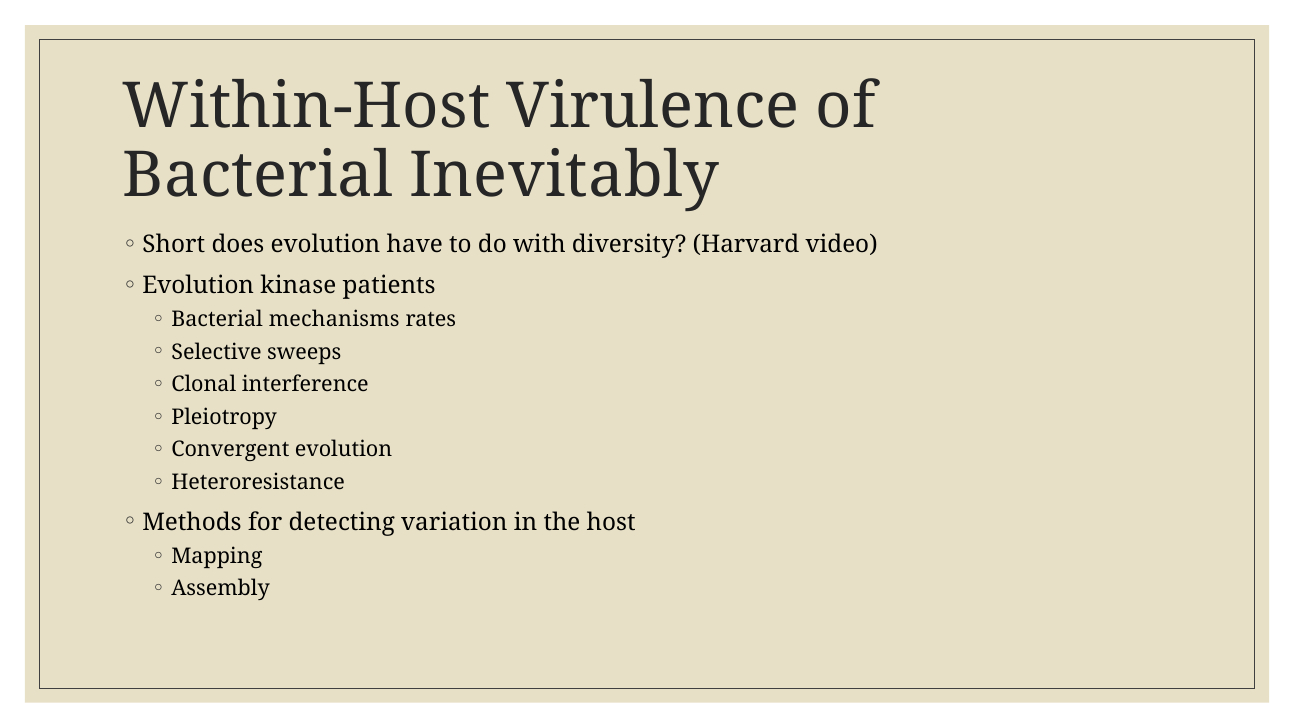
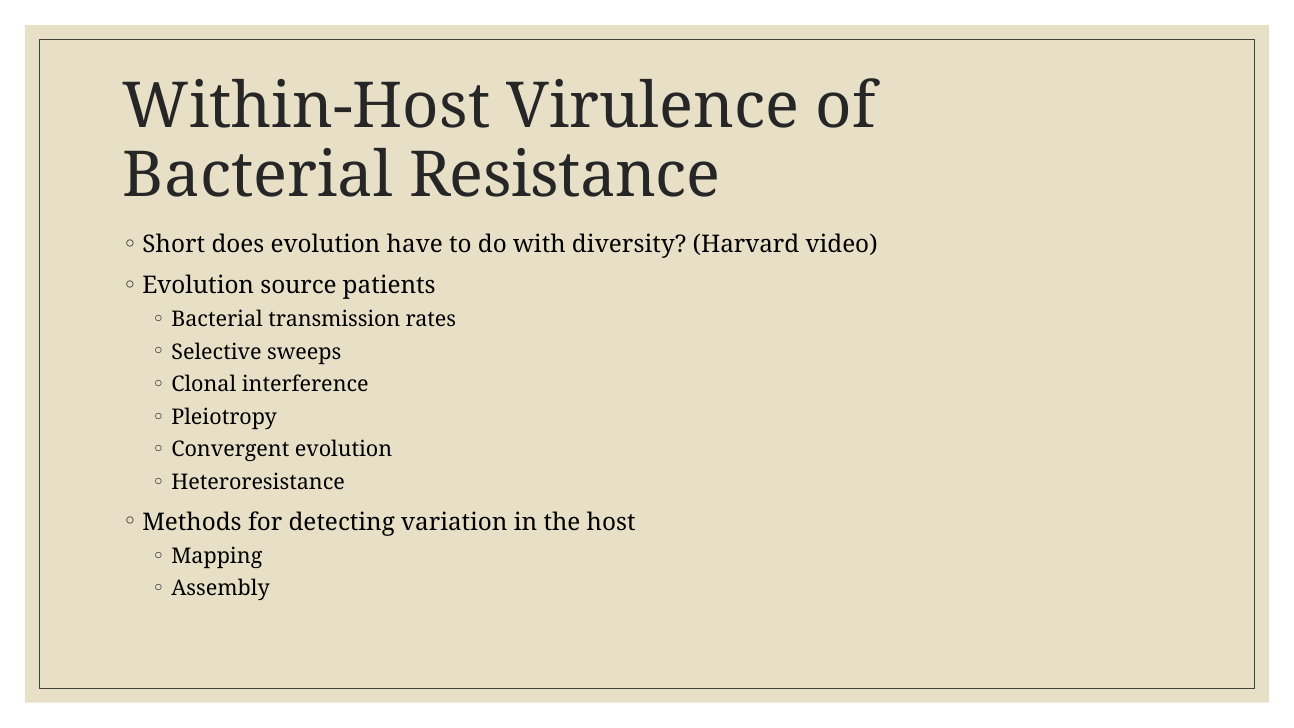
Inevitably: Inevitably -> Resistance
kinase: kinase -> source
mechanisms: mechanisms -> transmission
